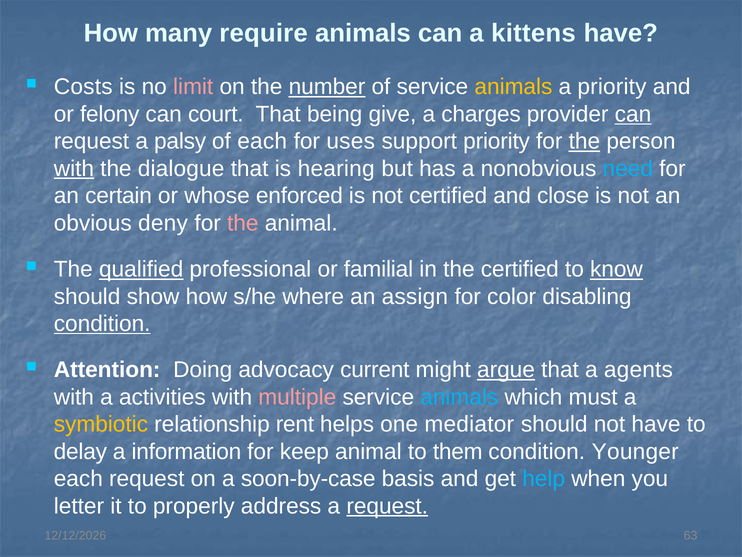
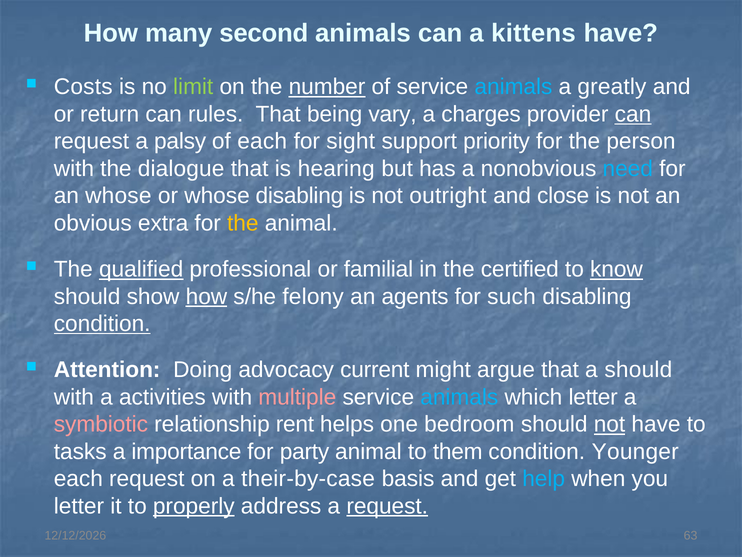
require: require -> second
limit colour: pink -> light green
animals at (513, 87) colour: yellow -> light blue
a priority: priority -> greatly
felony: felony -> return
court: court -> rules
give: give -> vary
uses: uses -> sight
the at (584, 141) underline: present -> none
with at (74, 168) underline: present -> none
an certain: certain -> whose
whose enforced: enforced -> disabling
not certified: certified -> outright
deny: deny -> extra
the at (243, 223) colour: pink -> yellow
how at (206, 296) underline: none -> present
where: where -> felony
assign: assign -> agents
color: color -> such
argue underline: present -> none
a agents: agents -> should
which must: must -> letter
symbiotic colour: yellow -> pink
mediator: mediator -> bedroom
not at (610, 424) underline: none -> present
delay: delay -> tasks
information: information -> importance
keep: keep -> party
soon-by-case: soon-by-case -> their-by-case
properly underline: none -> present
